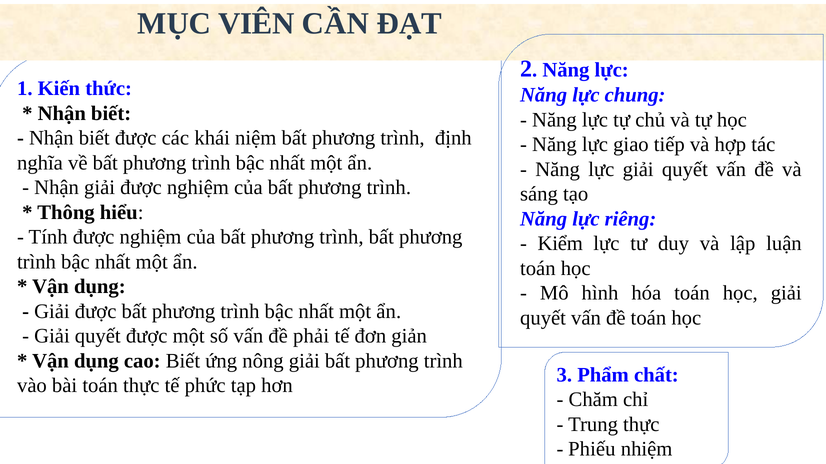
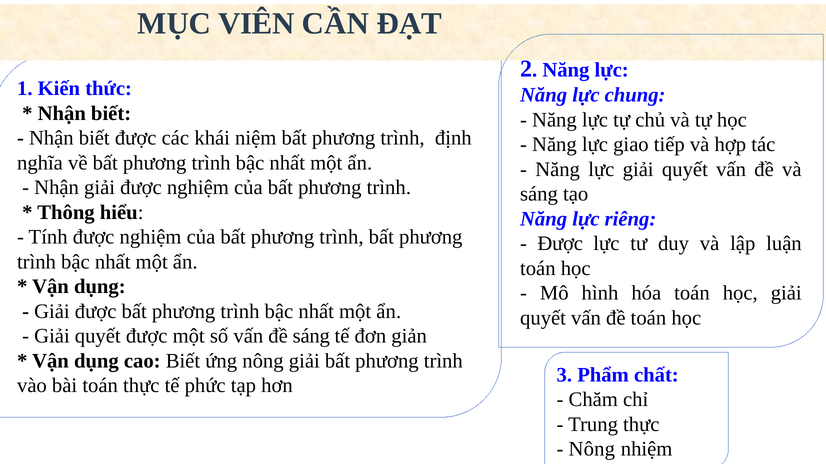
Kiểm at (560, 244): Kiểm -> Được
đề phải: phải -> sáng
Phiếu at (592, 450): Phiếu -> Nông
